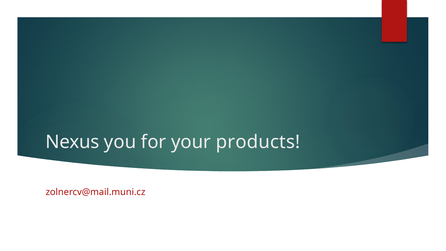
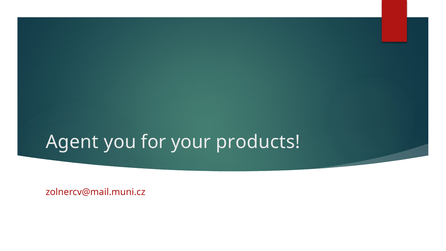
Nexus: Nexus -> Agent
